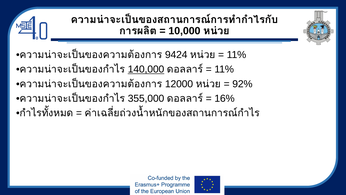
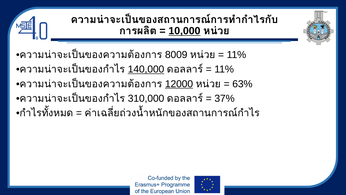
10,000 underline: none -> present
9424: 9424 -> 8009
12000 underline: none -> present
92%: 92% -> 63%
355,000: 355,000 -> 310,000
16%: 16% -> 37%
